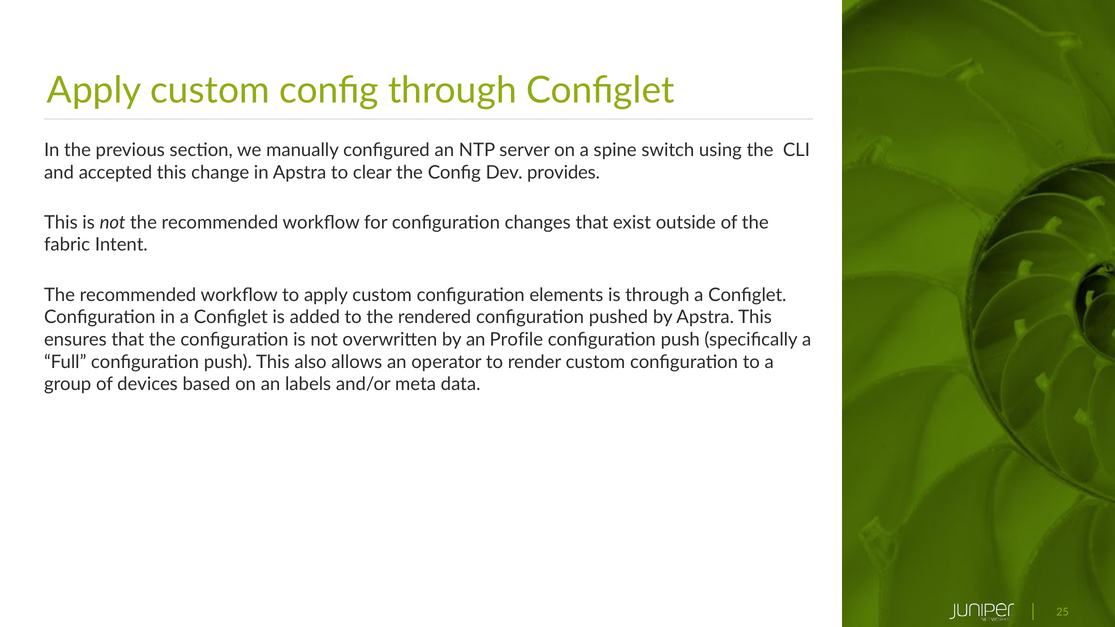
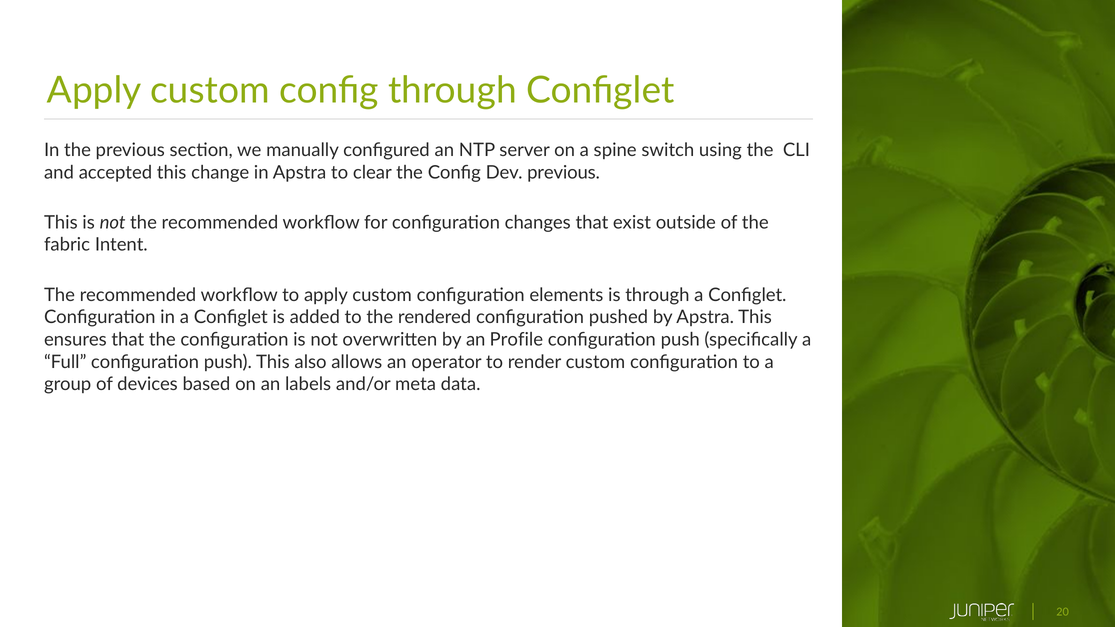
Dev provides: provides -> previous
25: 25 -> 20
